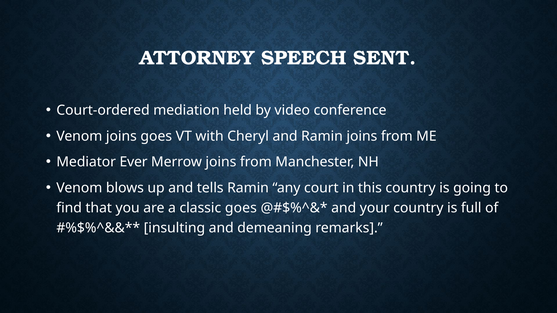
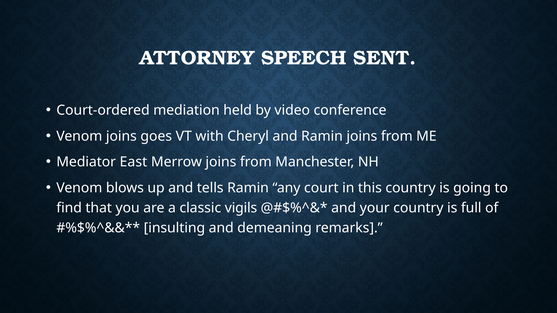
Ever: Ever -> East
classic goes: goes -> vigils
